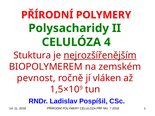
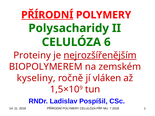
PŘÍRODNÍ at (47, 15) underline: none -> present
4: 4 -> 6
Stuktura: Stuktura -> Proteiny
pevnost: pevnost -> kyseliny
